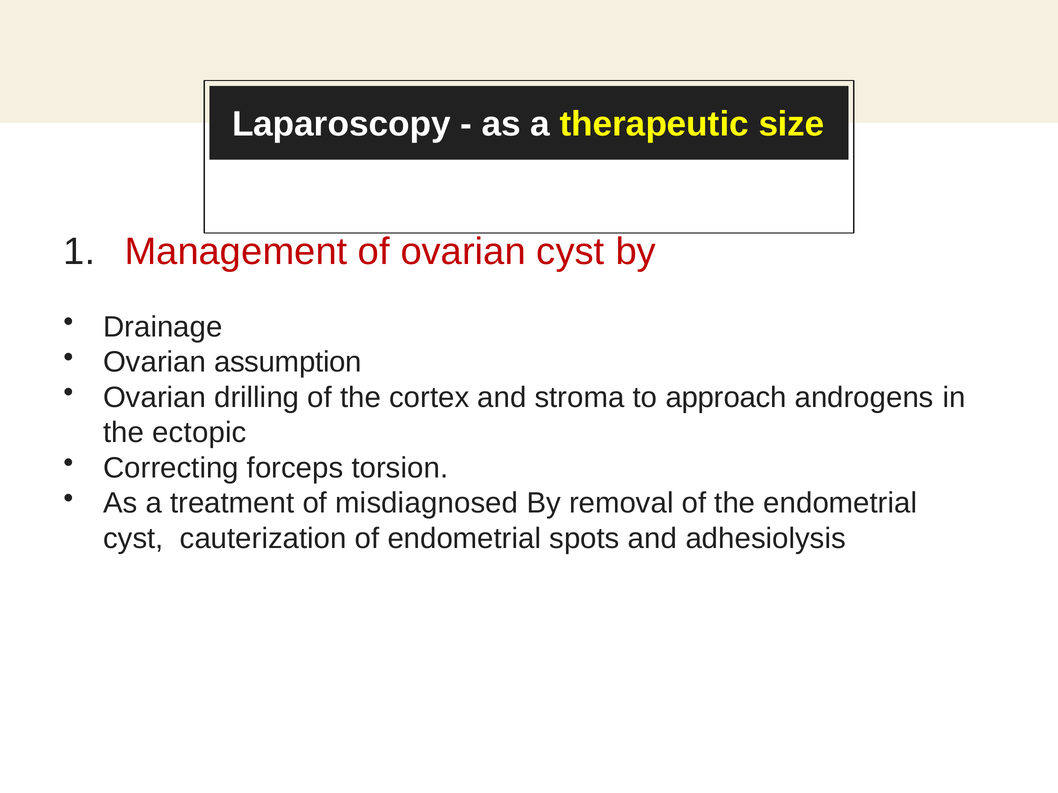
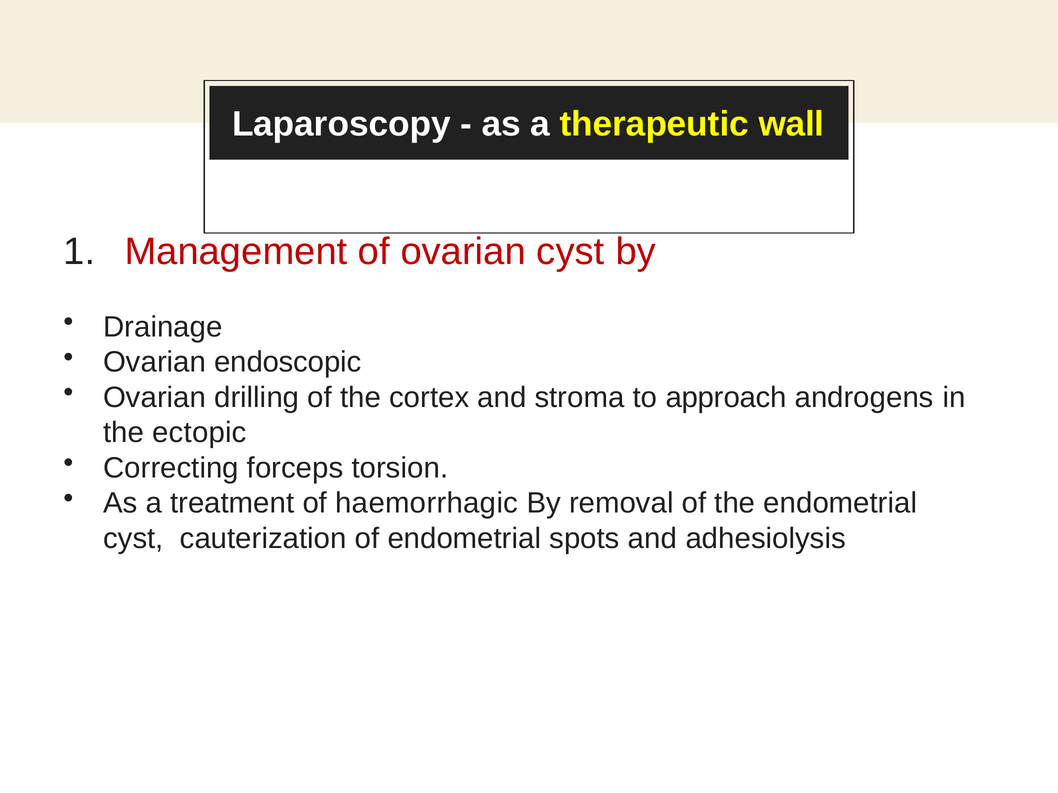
size: size -> wall
assumption: assumption -> endoscopic
misdiagnosed: misdiagnosed -> haemorrhagic
